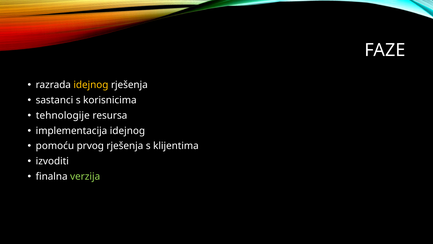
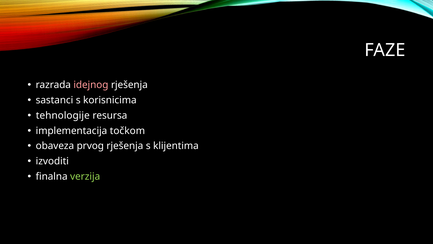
idejnog at (91, 85) colour: yellow -> pink
implementacija idejnog: idejnog -> točkom
pomoću: pomoću -> obaveza
